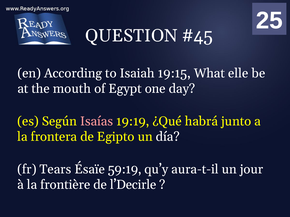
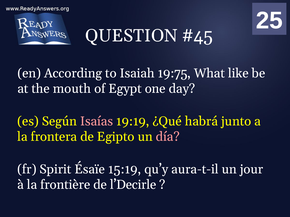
19:15: 19:15 -> 19:75
elle: elle -> like
día colour: white -> pink
Tears: Tears -> Spirit
59:19: 59:19 -> 15:19
